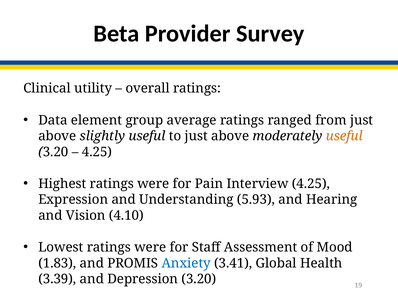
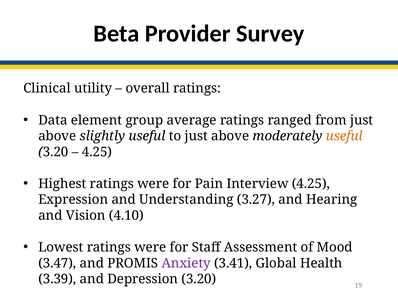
5.93: 5.93 -> 3.27
1.83: 1.83 -> 3.47
Anxiety colour: blue -> purple
